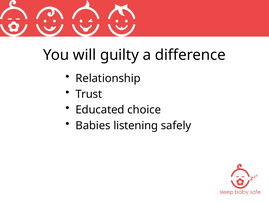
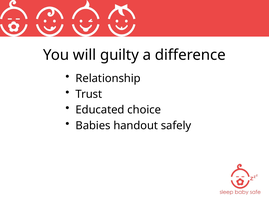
listening: listening -> handout
